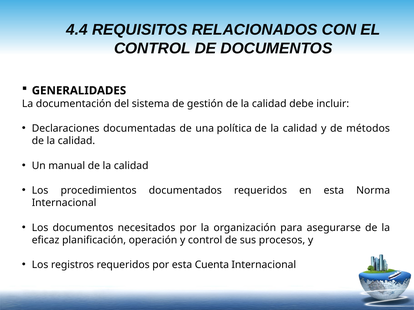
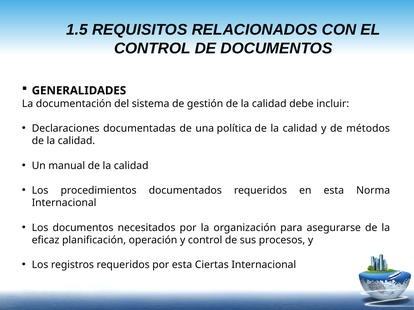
4.4: 4.4 -> 1.5
Cuenta: Cuenta -> Ciertas
